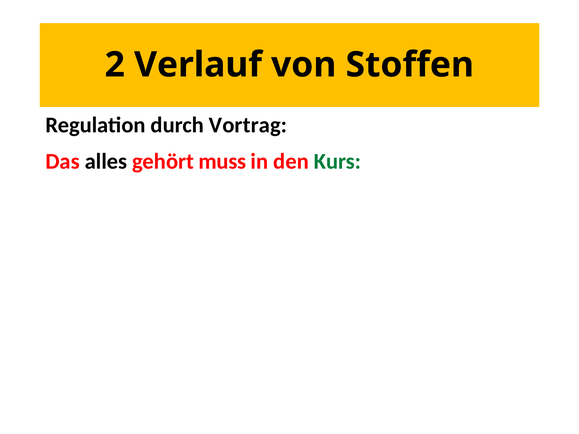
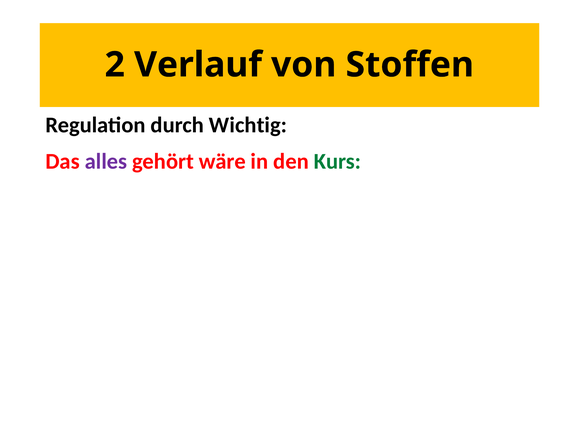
Vortrag: Vortrag -> Wichtig
alles colour: black -> purple
muss: muss -> wäre
